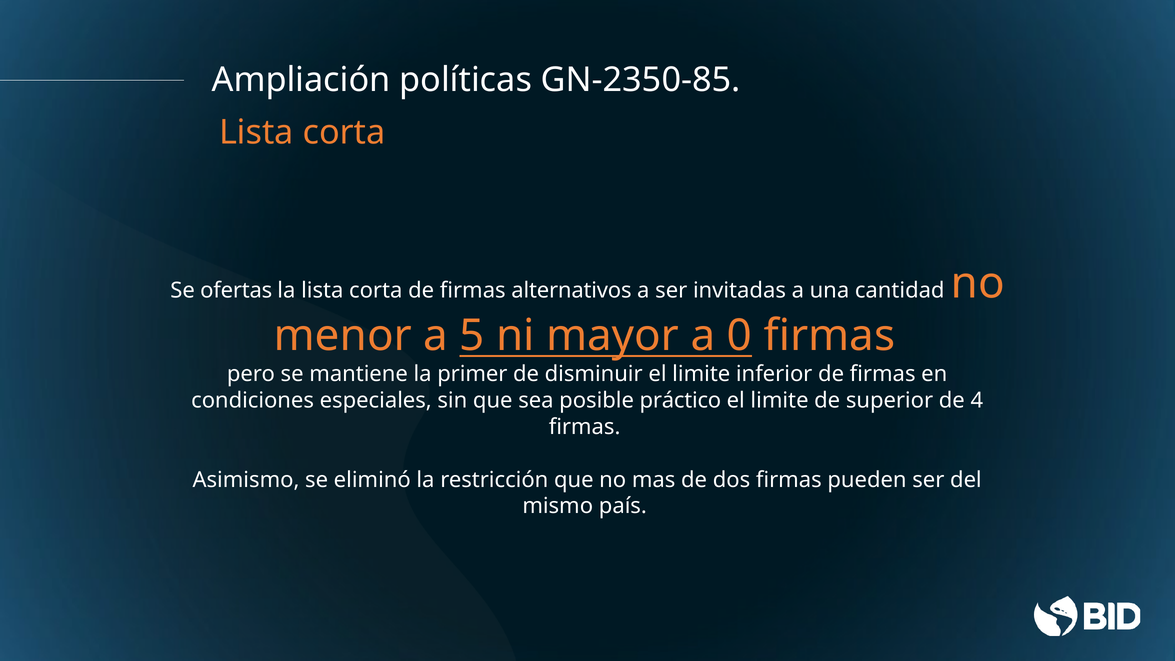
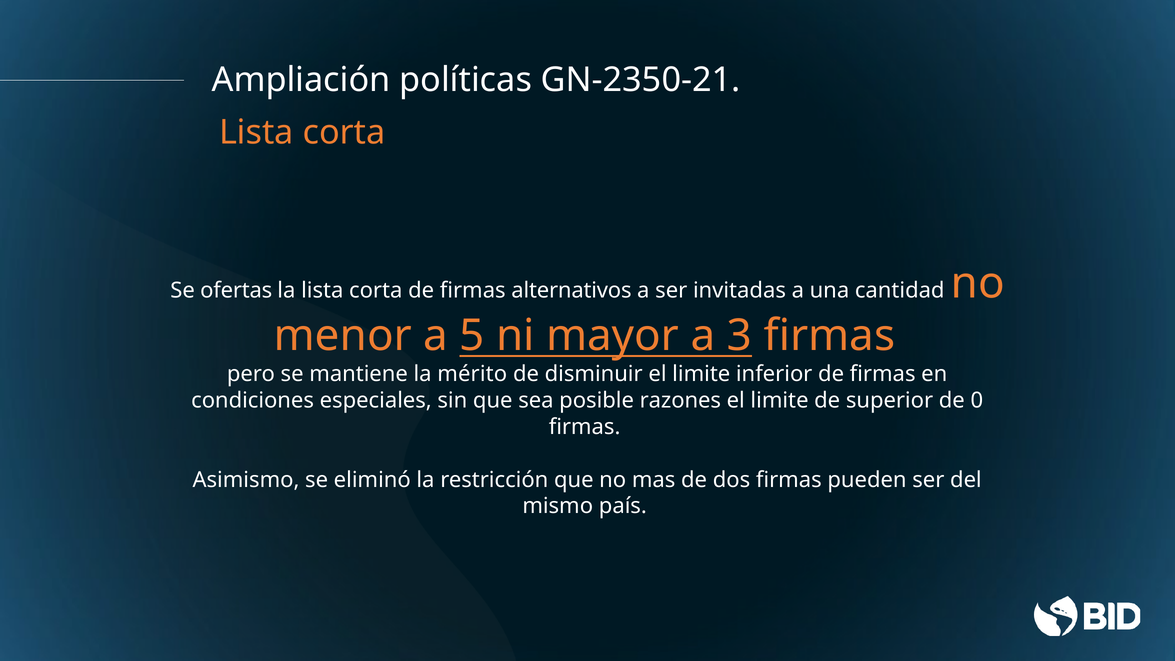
GN-2350-85: GN-2350-85 -> GN-2350-21
0: 0 -> 3
primer: primer -> mérito
práctico: práctico -> razones
4: 4 -> 0
